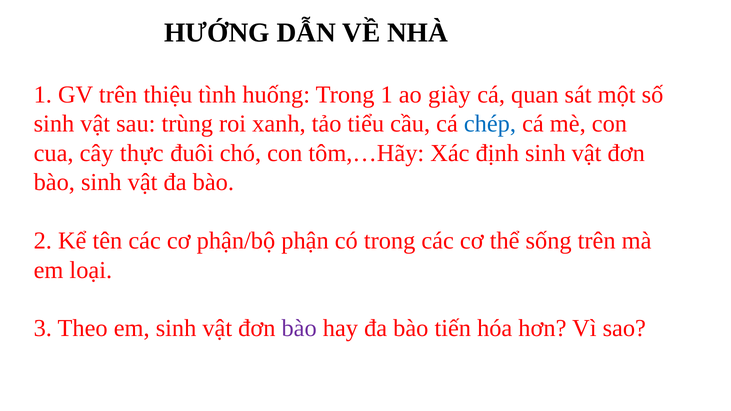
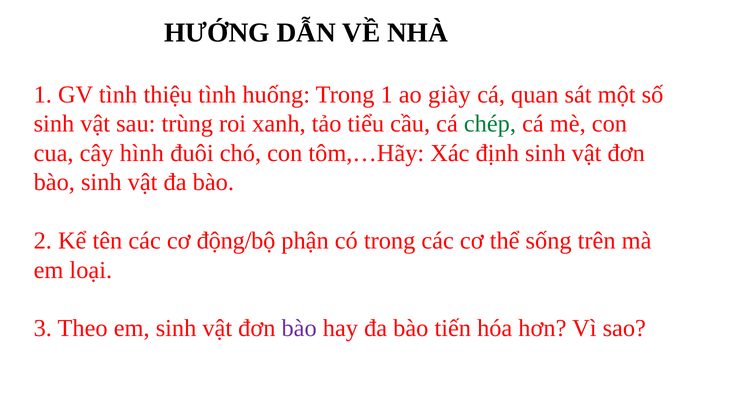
GV trên: trên -> tình
chép colour: blue -> green
thực: thực -> hình
phận/bộ: phận/bộ -> động/bộ
